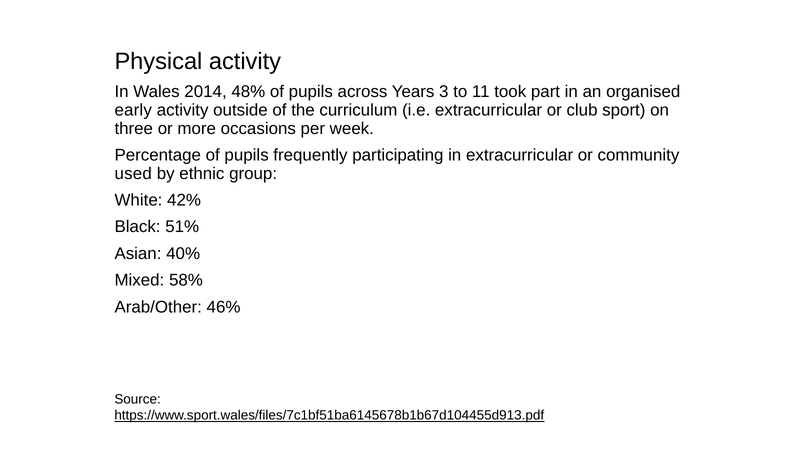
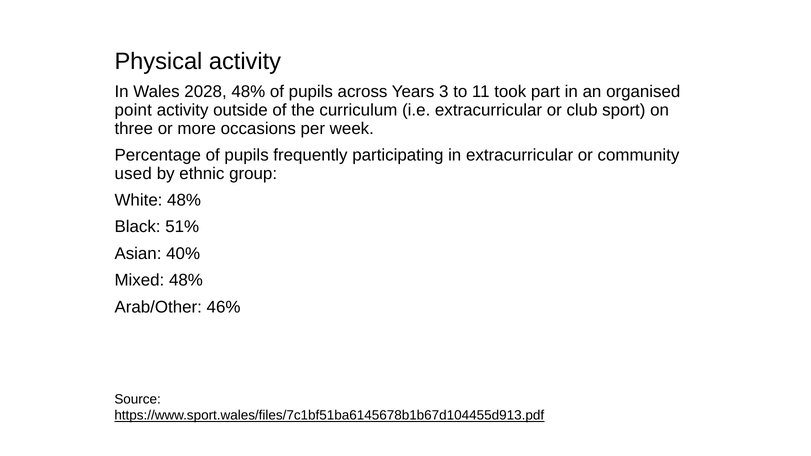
2014: 2014 -> 2028
early: early -> point
White 42%: 42% -> 48%
Mixed 58%: 58% -> 48%
